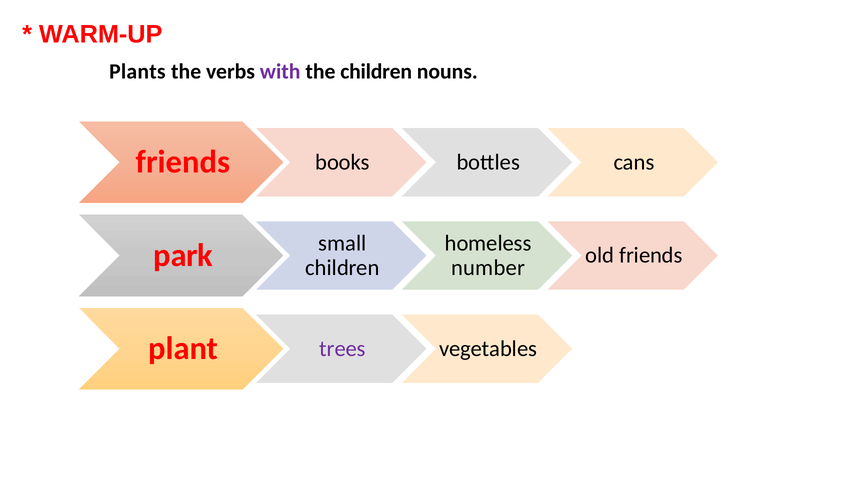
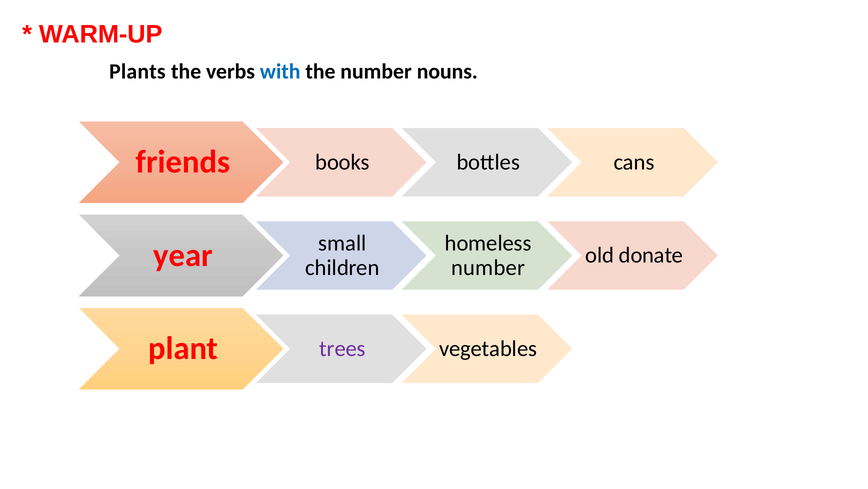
with colour: purple -> blue
the children: children -> number
park: park -> year
old friends: friends -> donate
